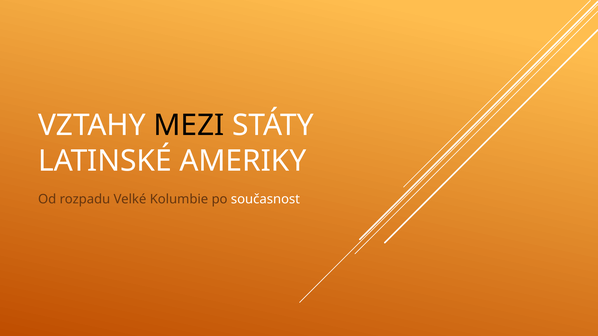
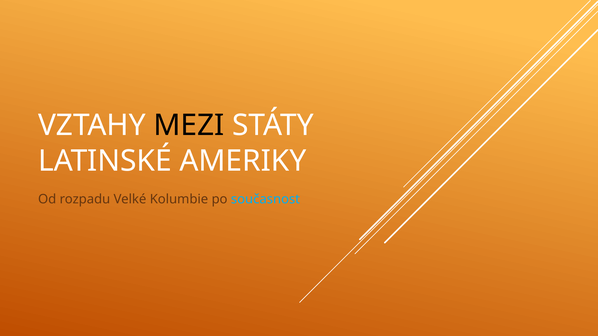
současnost colour: white -> light blue
